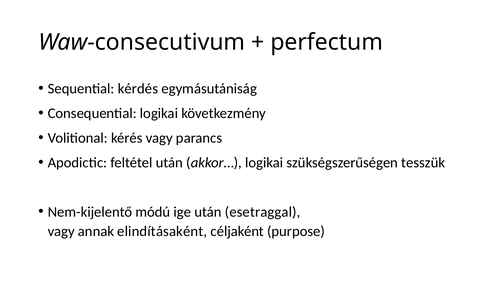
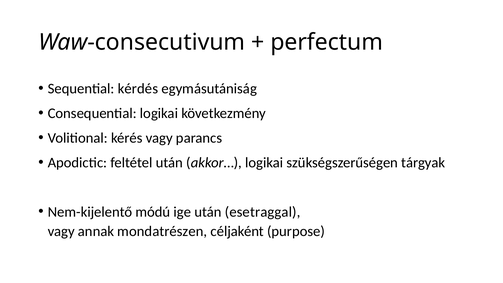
tesszük: tesszük -> tárgyak
elindításaként: elindításaként -> mondatrészen
